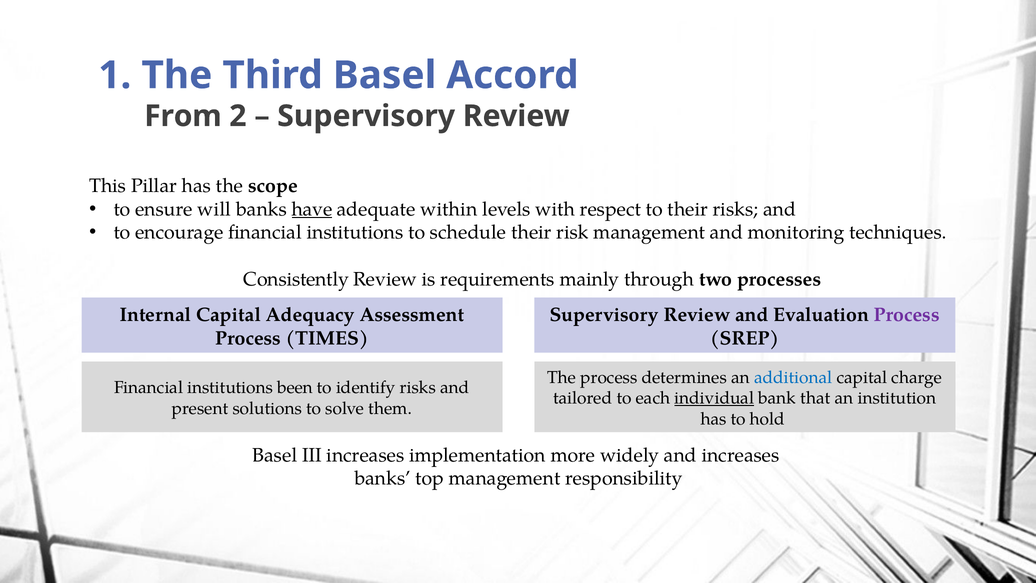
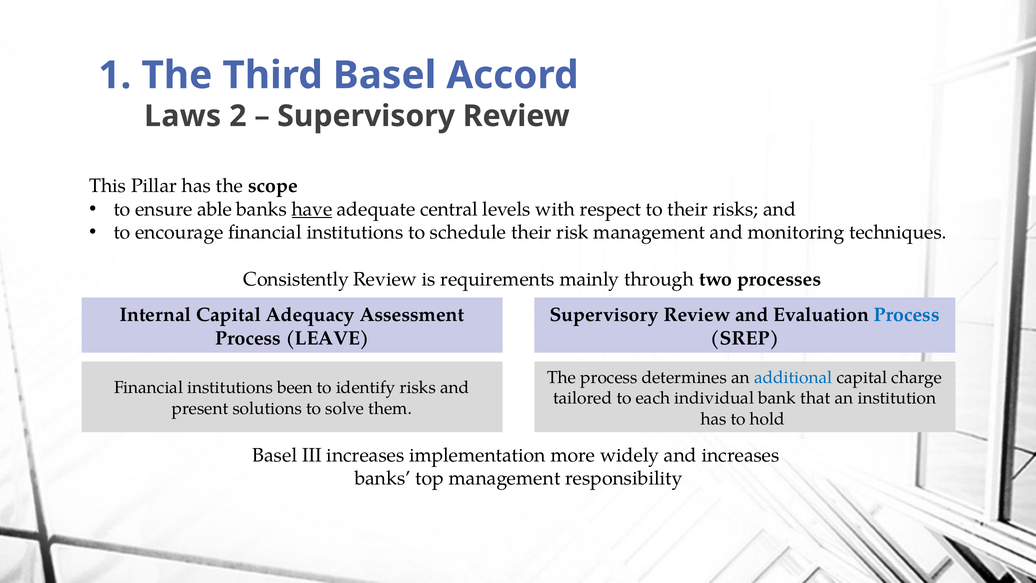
From: From -> Laws
will: will -> able
within: within -> central
Process at (907, 315) colour: purple -> blue
TIMES: TIMES -> LEAVE
individual underline: present -> none
